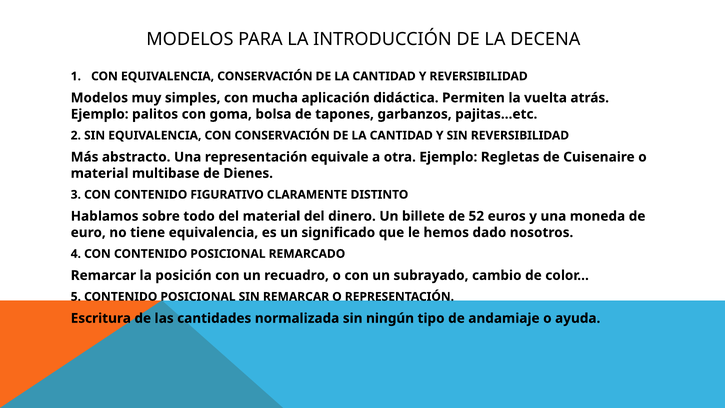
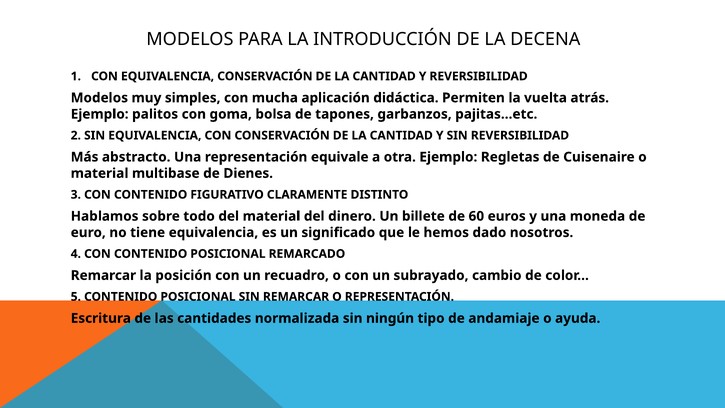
52: 52 -> 60
